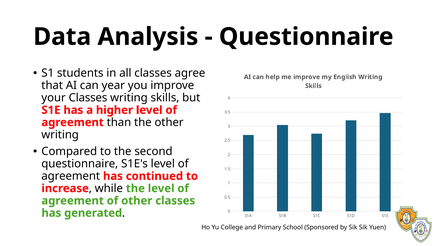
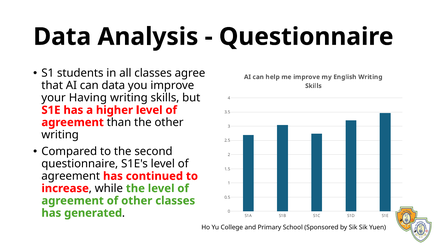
can year: year -> data
your Classes: Classes -> Having
